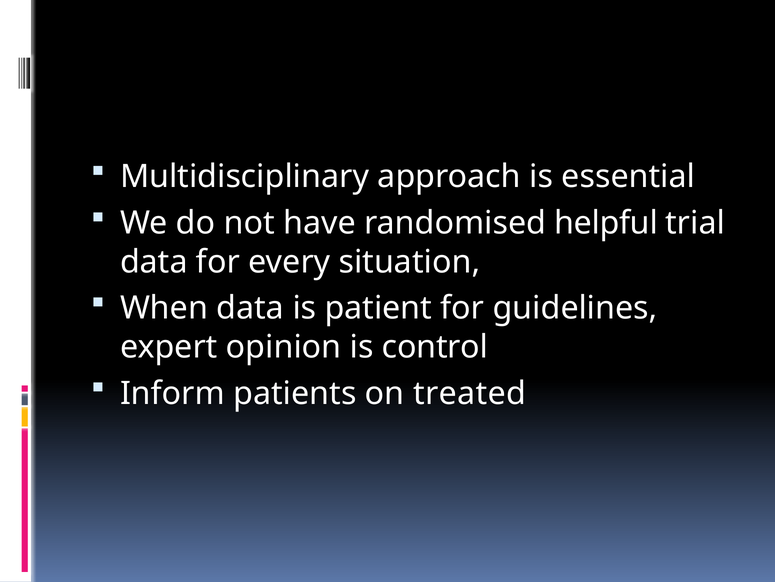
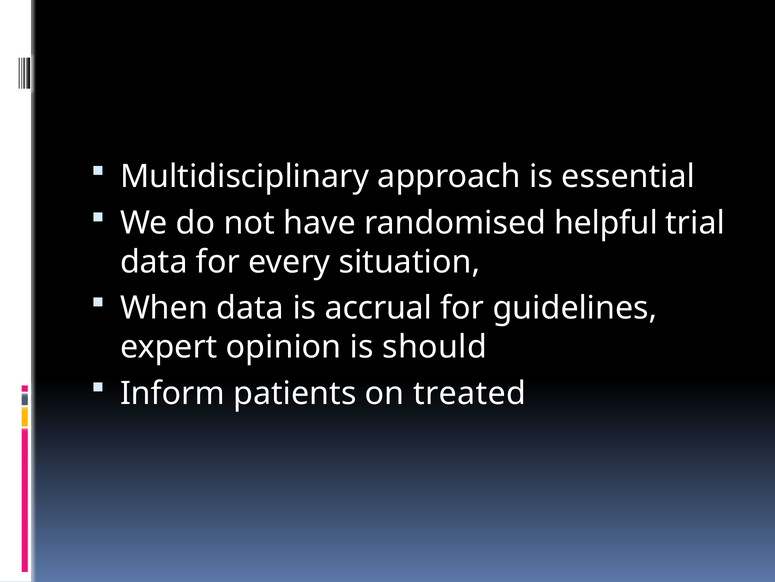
patient: patient -> accrual
control: control -> should
